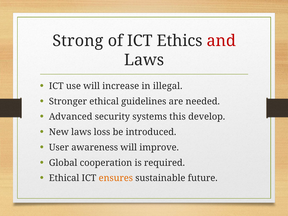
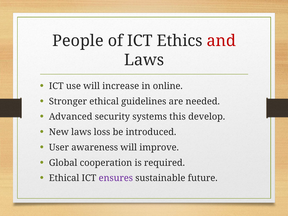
Strong: Strong -> People
illegal: illegal -> online
ensures colour: orange -> purple
